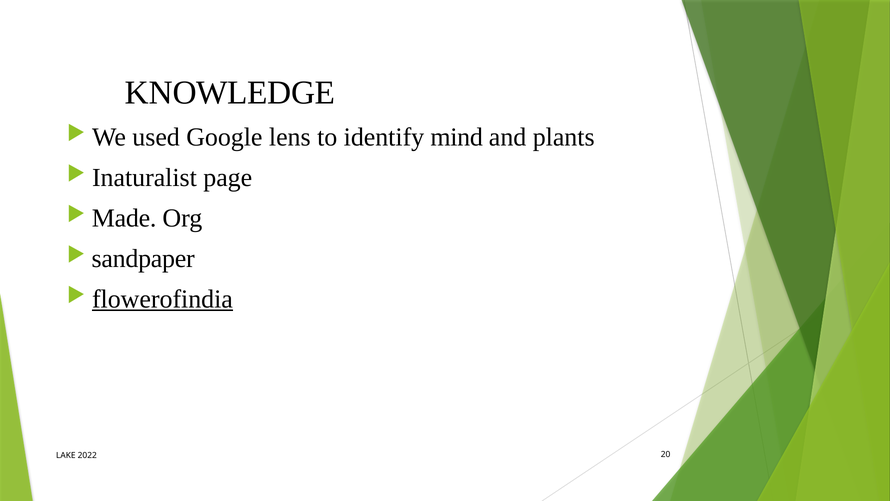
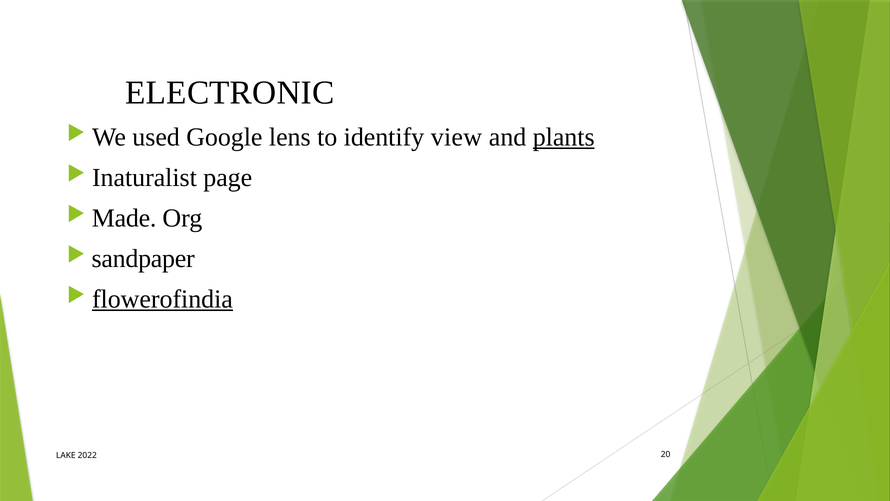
KNOWLEDGE: KNOWLEDGE -> ELECTRONIC
mind: mind -> view
plants underline: none -> present
